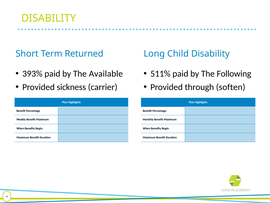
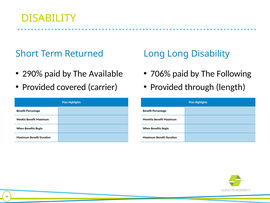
Long Child: Child -> Long
393%: 393% -> 290%
511%: 511% -> 706%
sickness: sickness -> covered
soften: soften -> length
